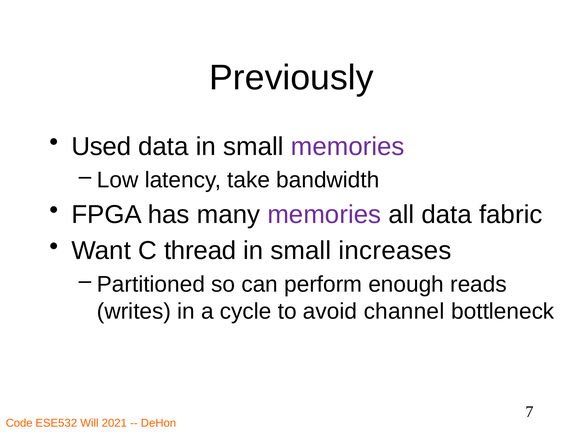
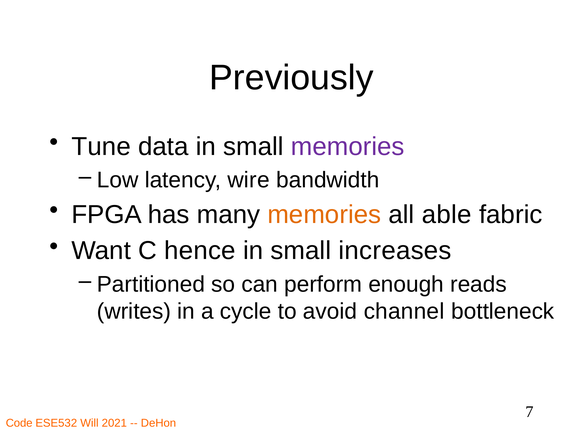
Used: Used -> Tune
take: take -> wire
memories at (324, 215) colour: purple -> orange
all data: data -> able
thread: thread -> hence
